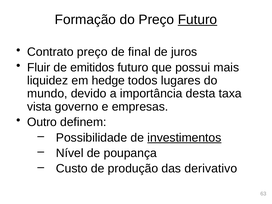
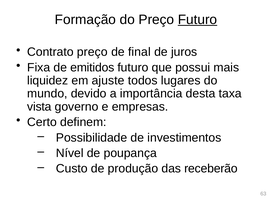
Fluir: Fluir -> Fixa
hedge: hedge -> ajuste
Outro: Outro -> Certo
investimentos underline: present -> none
derivativo: derivativo -> receberão
